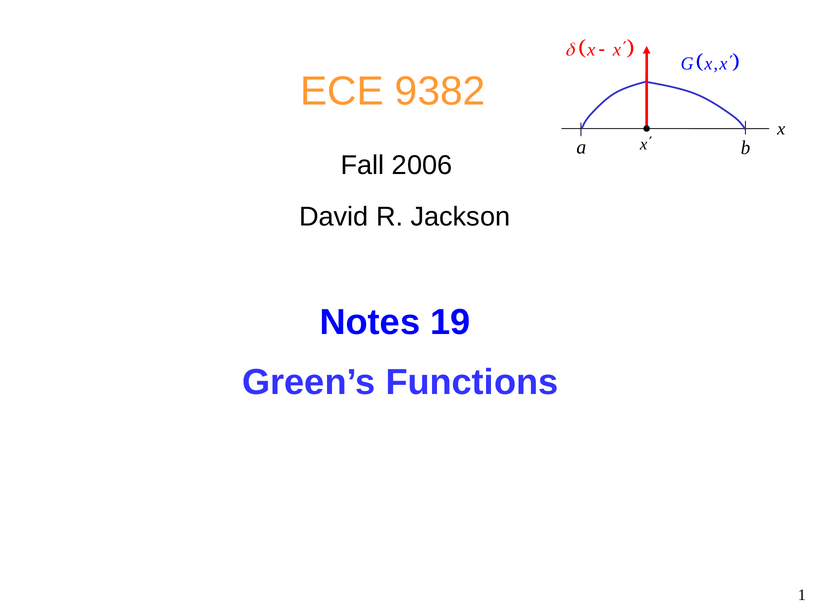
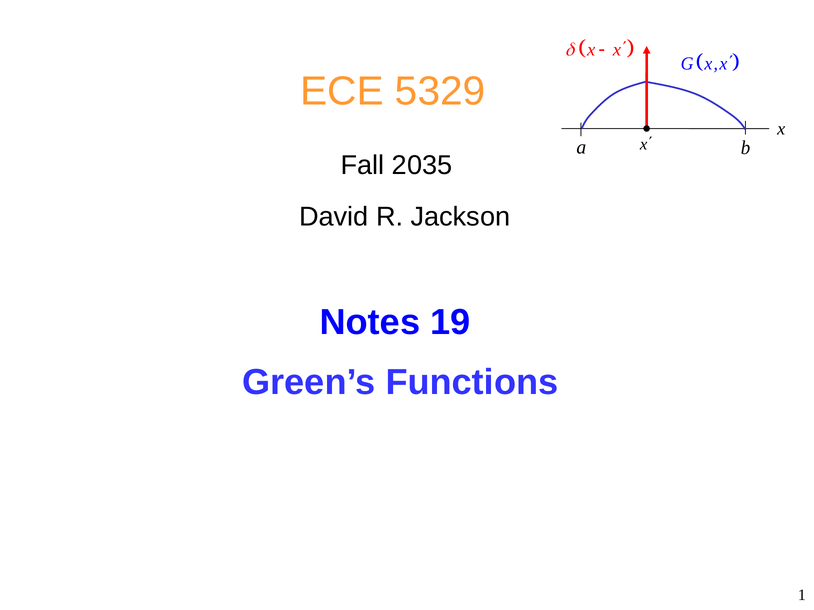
9382: 9382 -> 5329
2006: 2006 -> 2035
